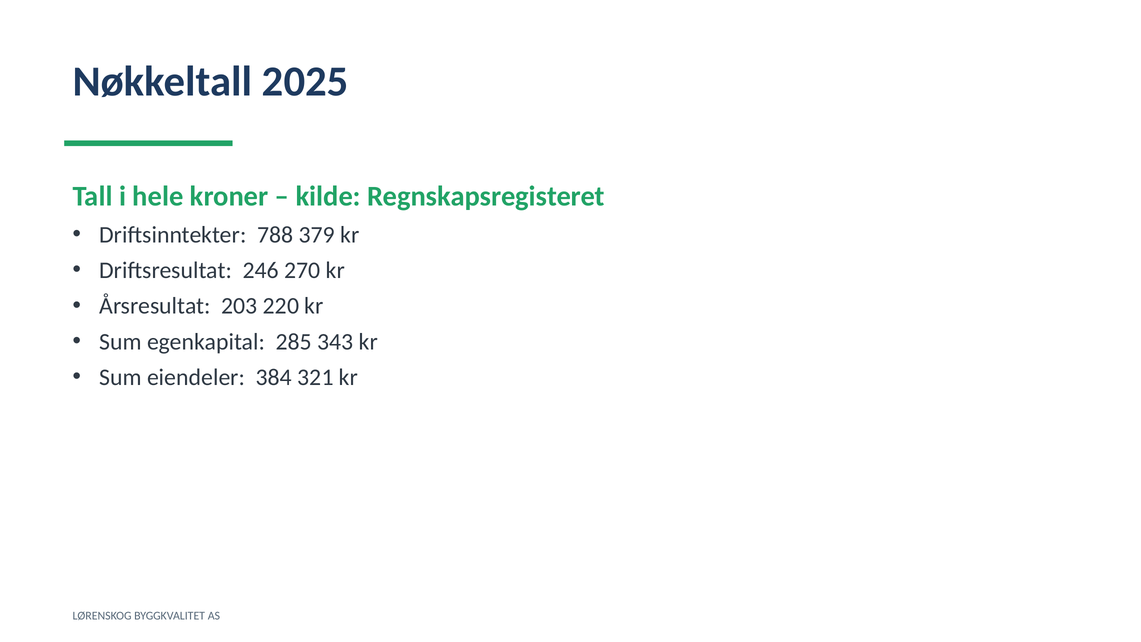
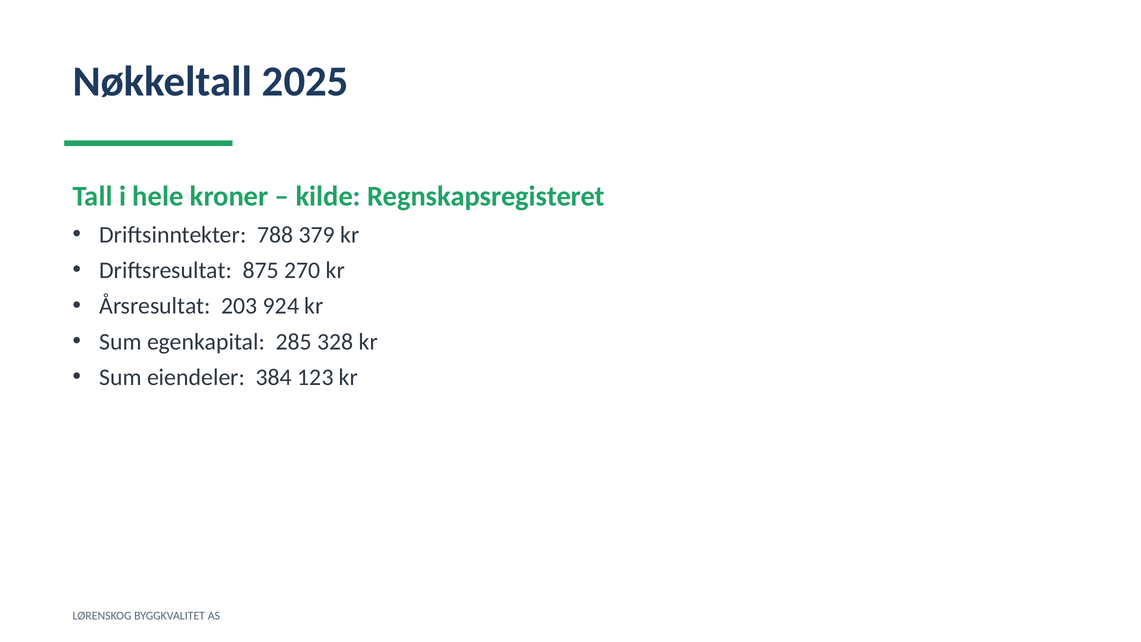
246: 246 -> 875
220: 220 -> 924
343: 343 -> 328
321: 321 -> 123
